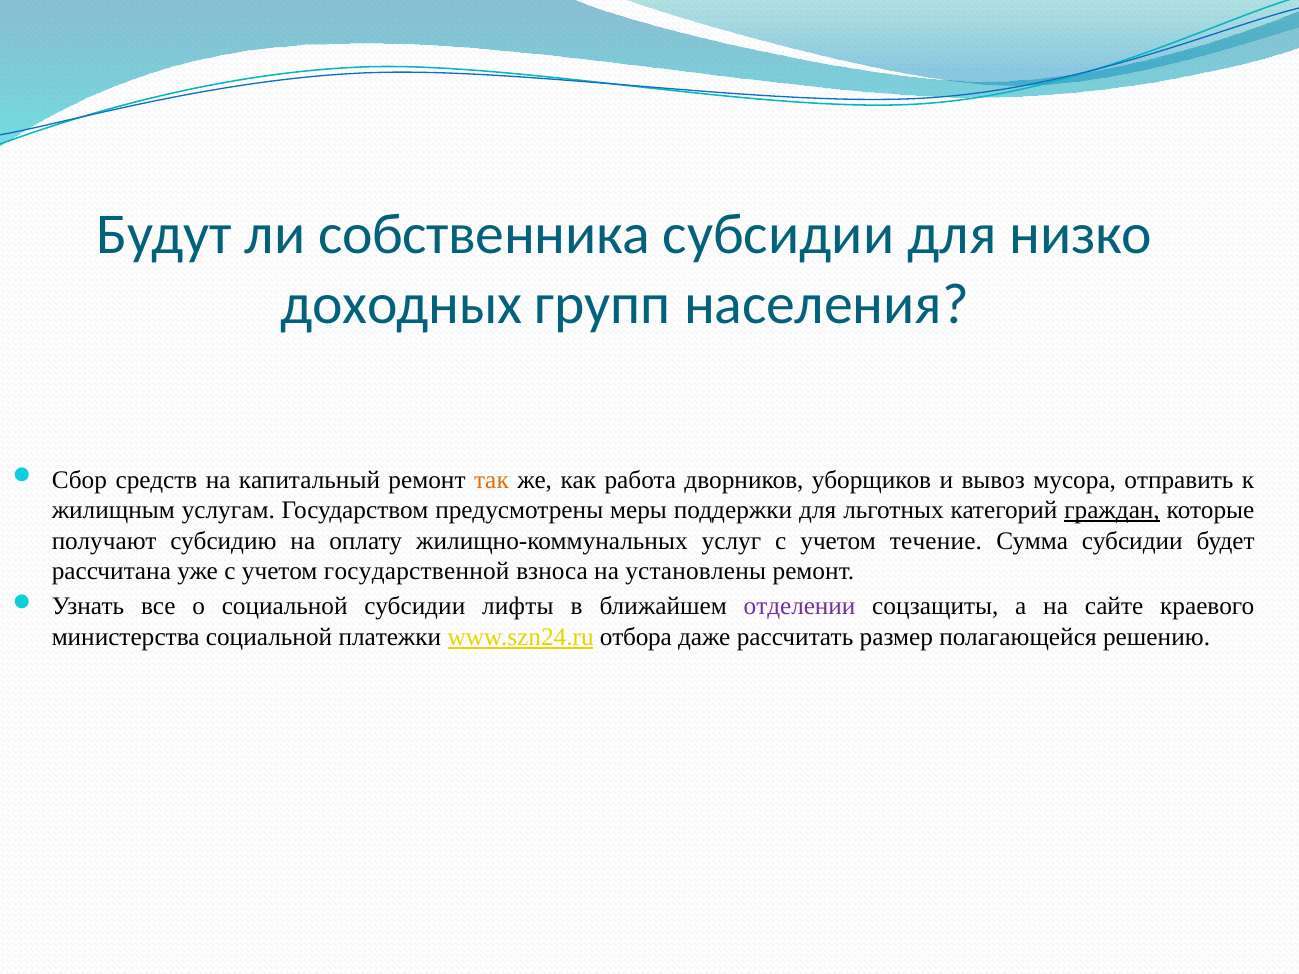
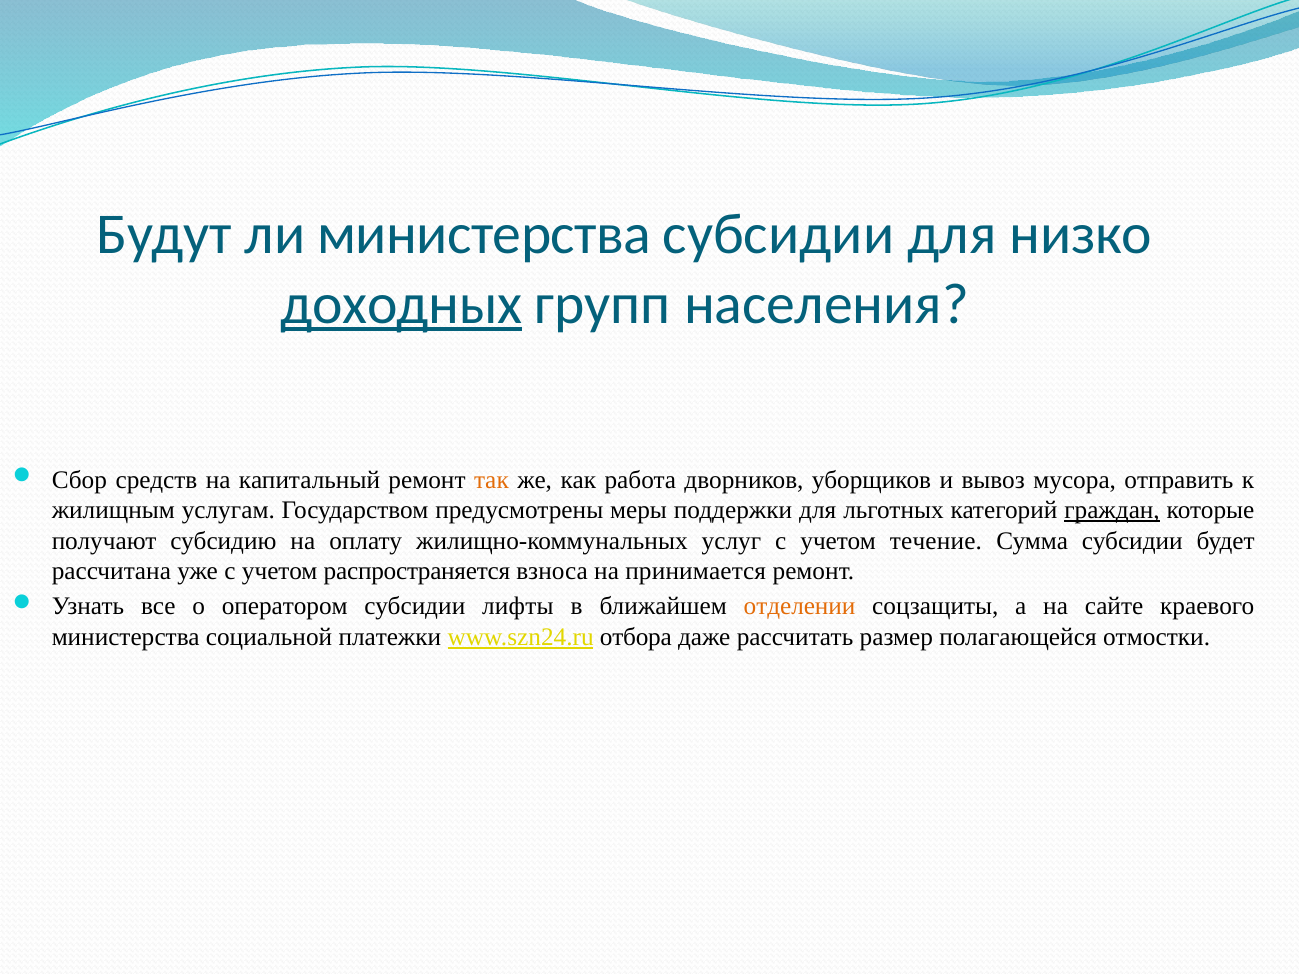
ли собственника: собственника -> министерства
доходных underline: none -> present
государственной: государственной -> распространяется
установлены: установлены -> принимается
о социальной: социальной -> оператором
отделении colour: purple -> orange
решению: решению -> отмостки
